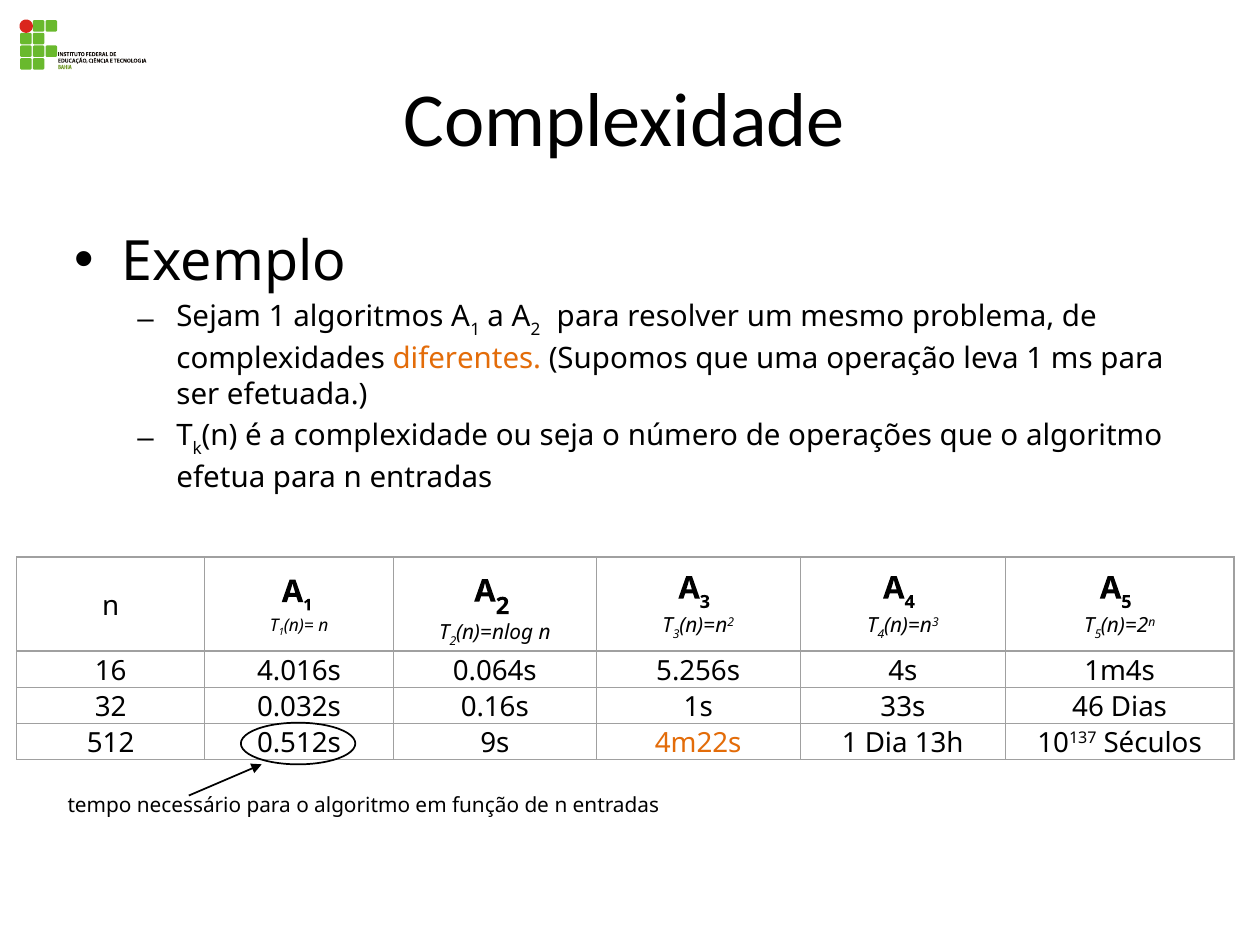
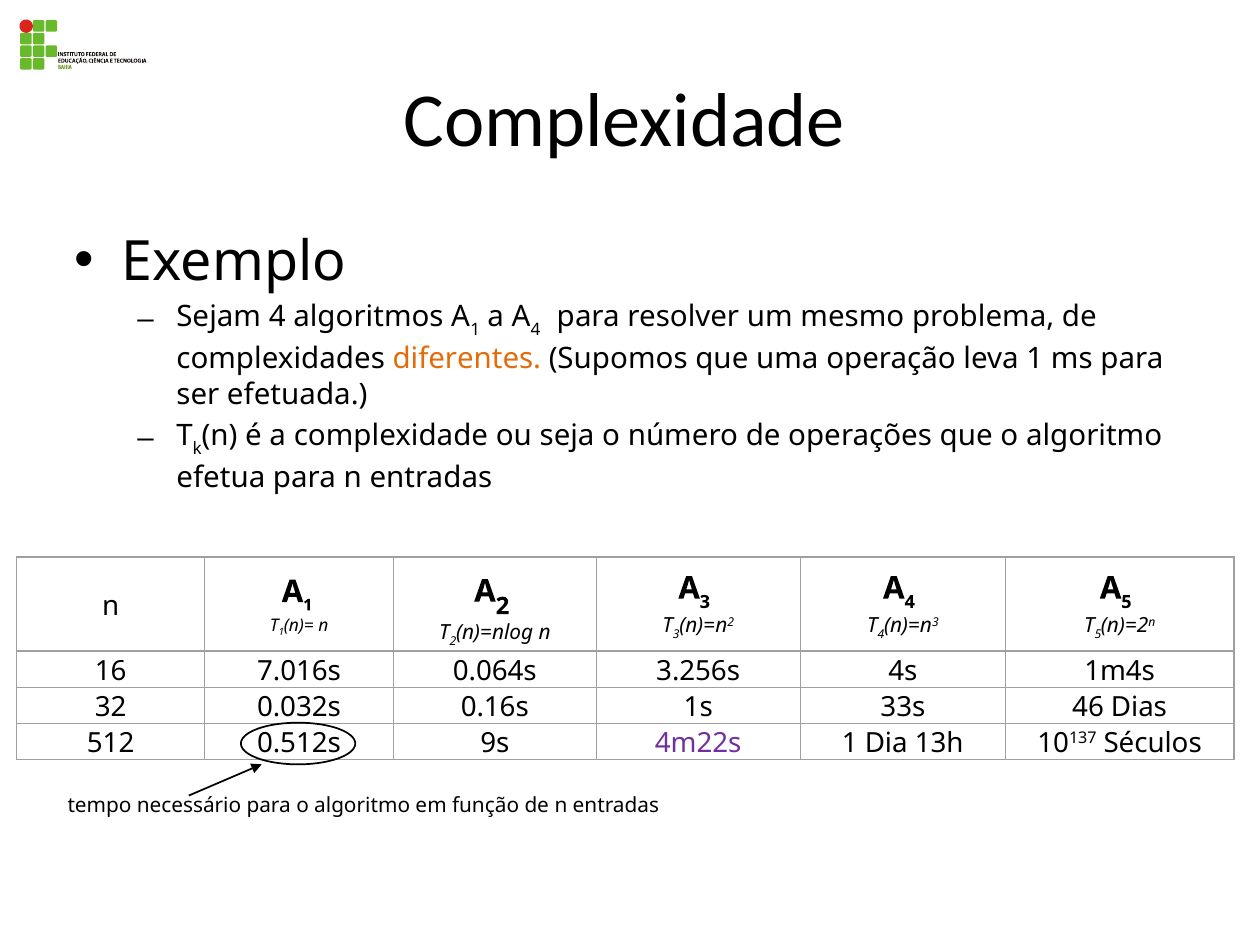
Sejam 1: 1 -> 4
a A 2: 2 -> 4
4.016s: 4.016s -> 7.016s
5.256s: 5.256s -> 3.256s
4m22s colour: orange -> purple
